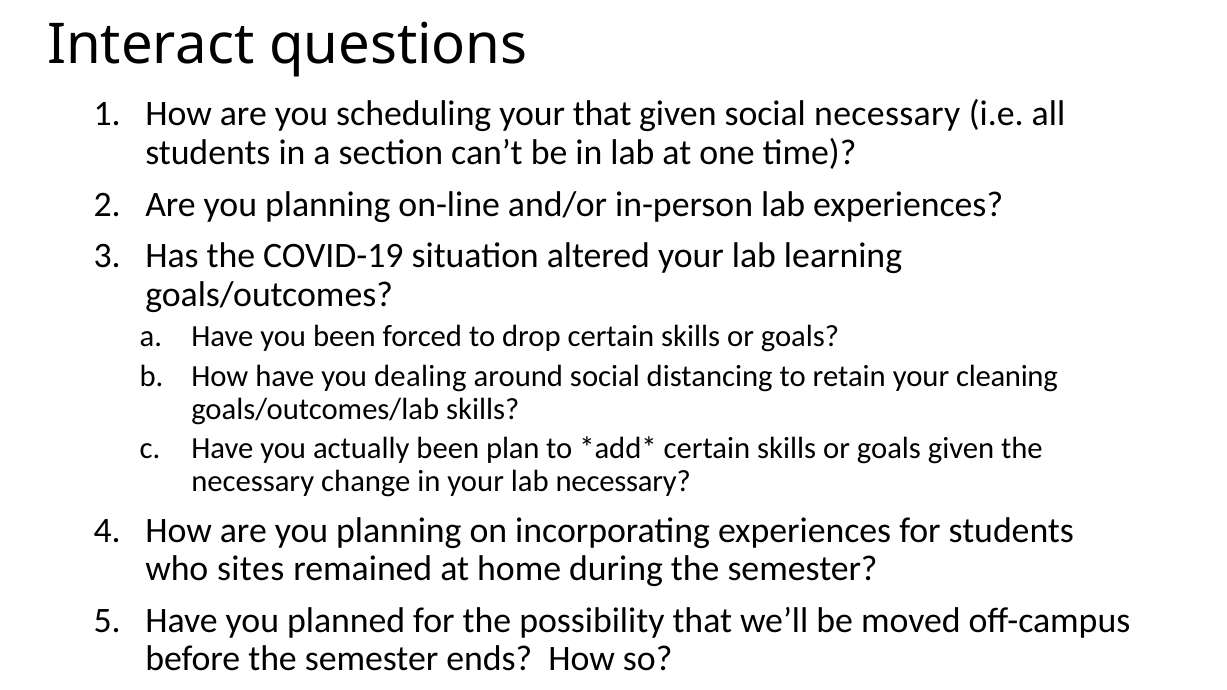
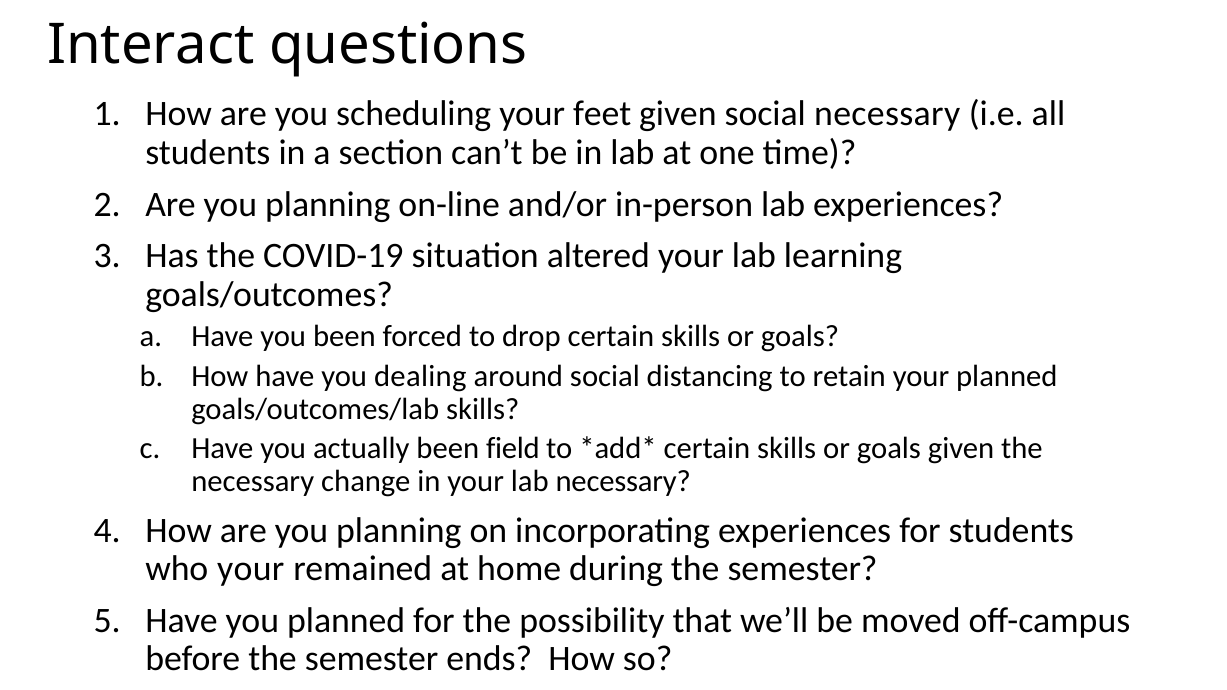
your that: that -> feet
your cleaning: cleaning -> planned
plan: plan -> field
who sites: sites -> your
